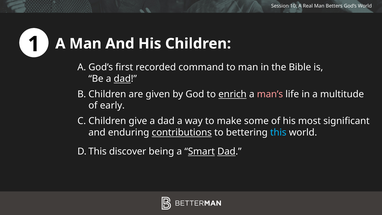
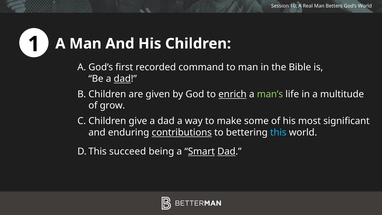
man’s colour: pink -> light green
early: early -> grow
discover: discover -> succeed
